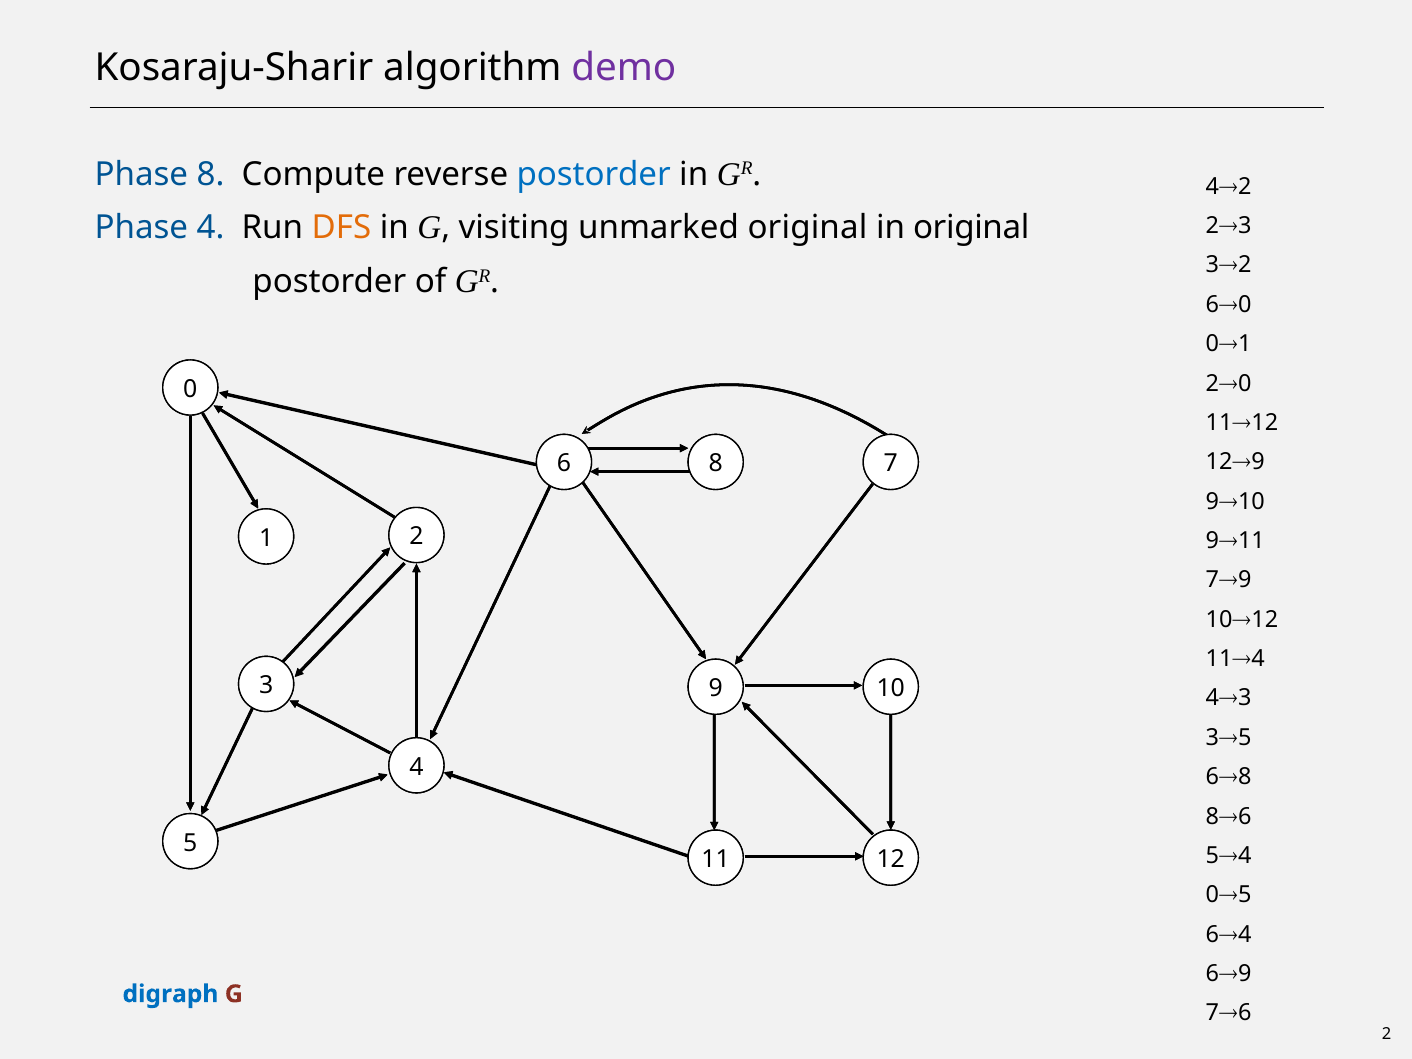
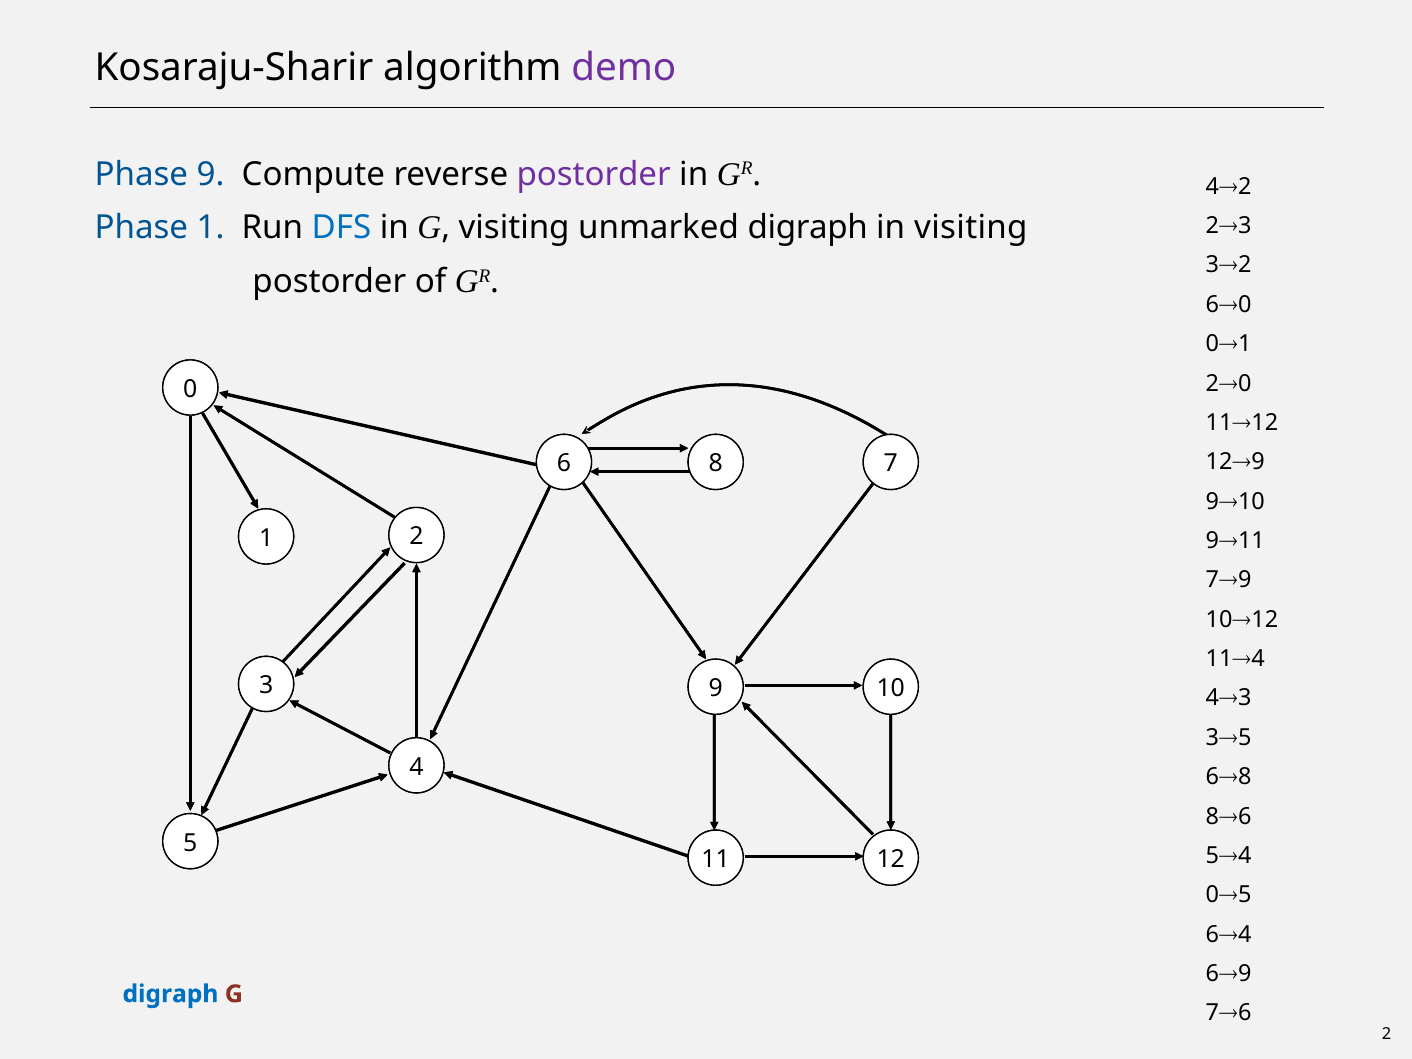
Phase 8: 8 -> 9
postorder at (594, 174) colour: blue -> purple
Phase 4: 4 -> 1
DFS colour: orange -> blue
unmarked original: original -> digraph
in original: original -> visiting
